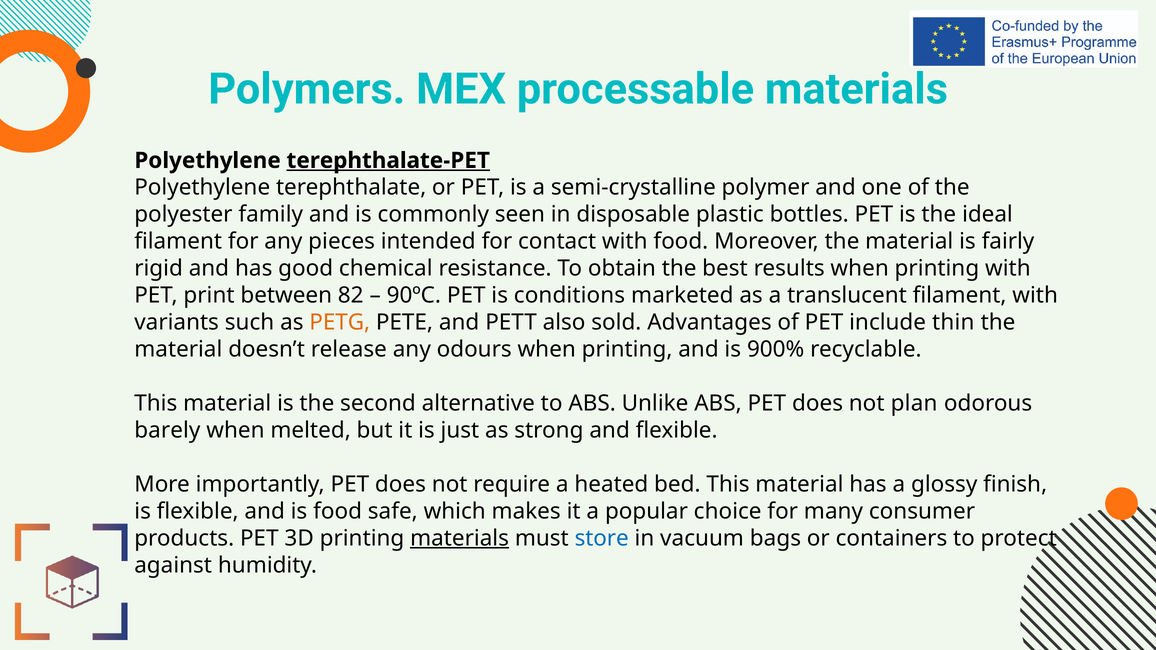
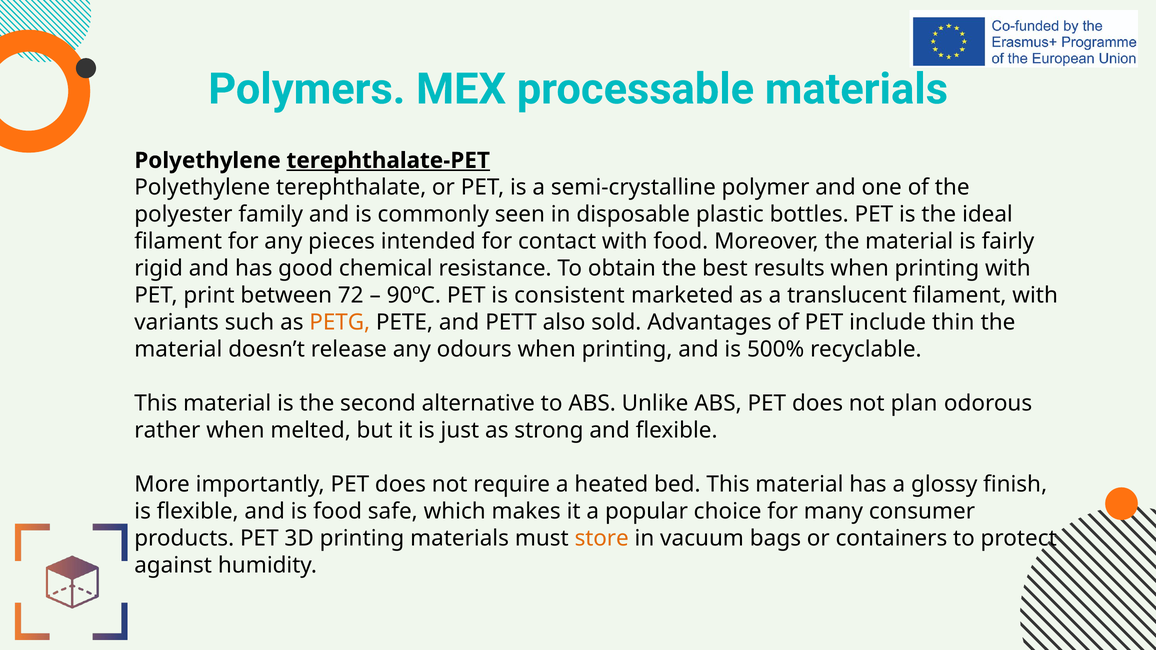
82: 82 -> 72
conditions: conditions -> consistent
900%: 900% -> 500%
barely: barely -> rather
materials at (460, 538) underline: present -> none
store colour: blue -> orange
